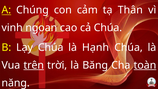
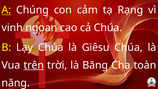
Thân: Thân -> Rạng
Hạnh: Hạnh -> Giêsu
toàn underline: present -> none
